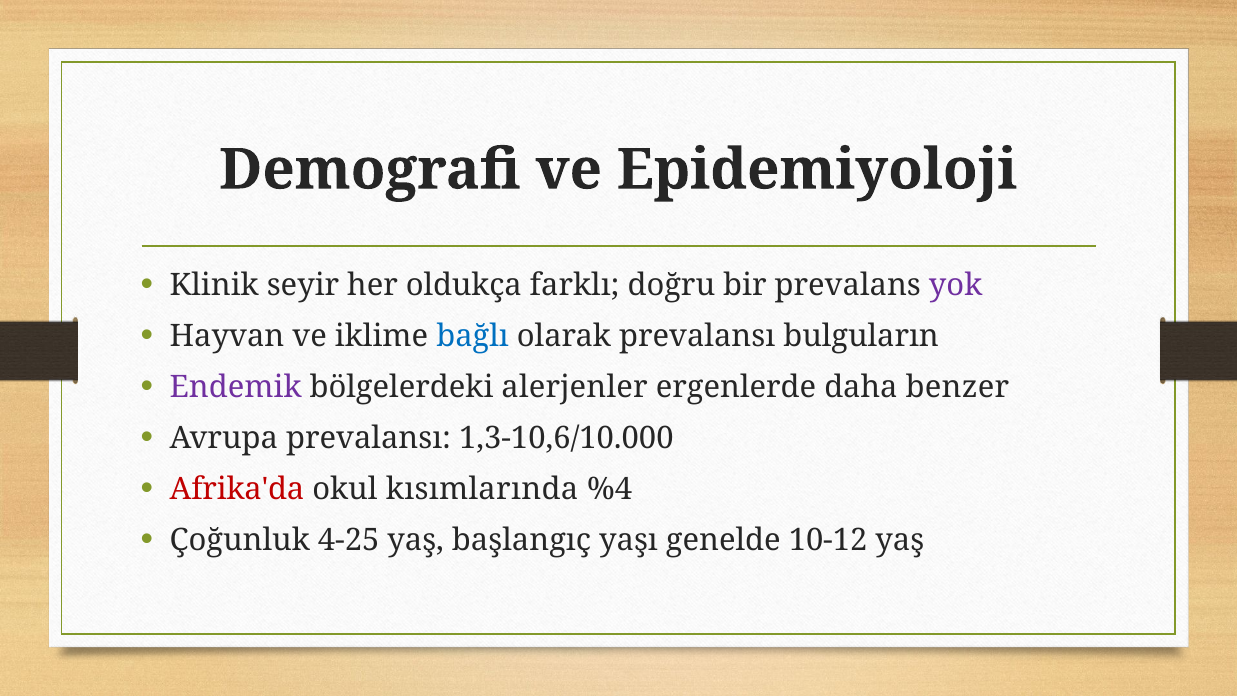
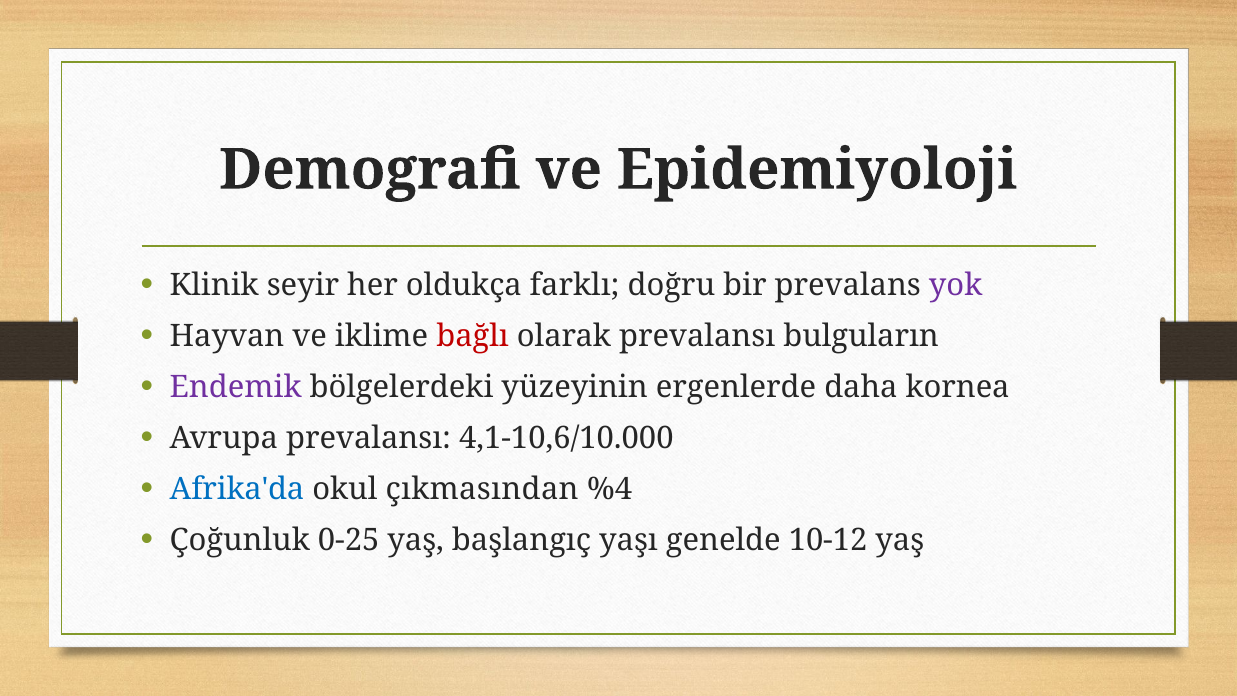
bağlı colour: blue -> red
alerjenler: alerjenler -> yüzeyinin
benzer: benzer -> kornea
1,3-10,6/10.000: 1,3-10,6/10.000 -> 4,1-10,6/10.000
Afrika'da colour: red -> blue
kısımlarında: kısımlarında -> çıkmasından
4-25: 4-25 -> 0-25
